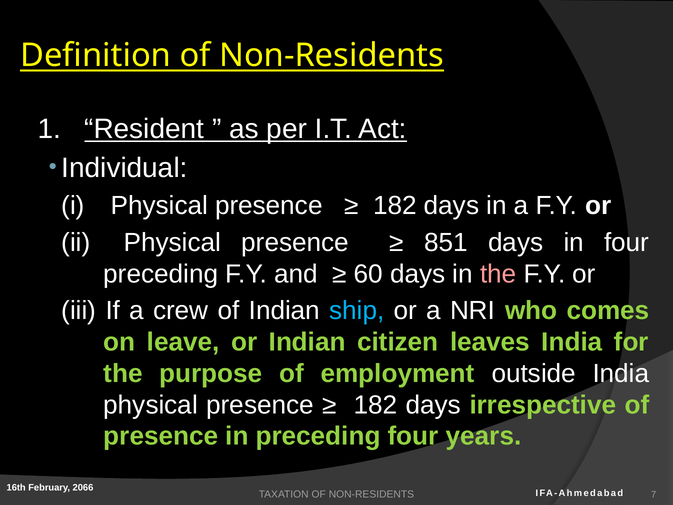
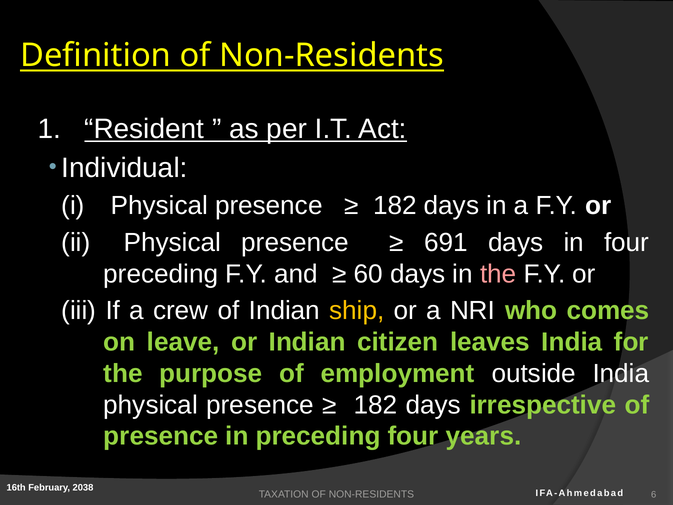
851: 851 -> 691
ship colour: light blue -> yellow
2066: 2066 -> 2038
7: 7 -> 6
